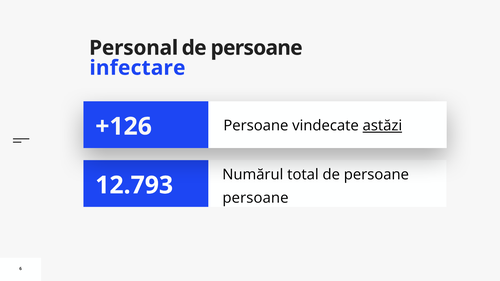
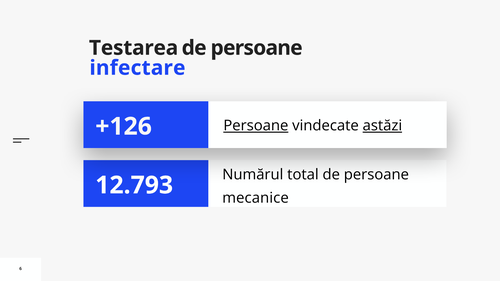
Personal: Personal -> Testarea
Persoane at (256, 126) underline: none -> present
persoane at (256, 198): persoane -> mecanice
